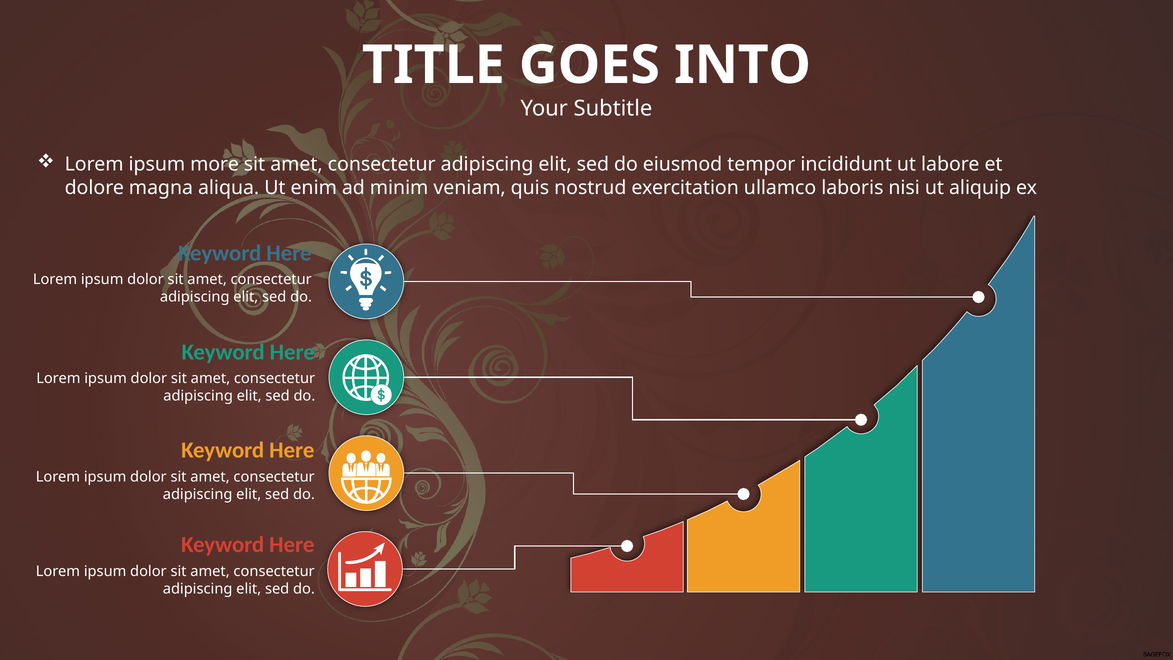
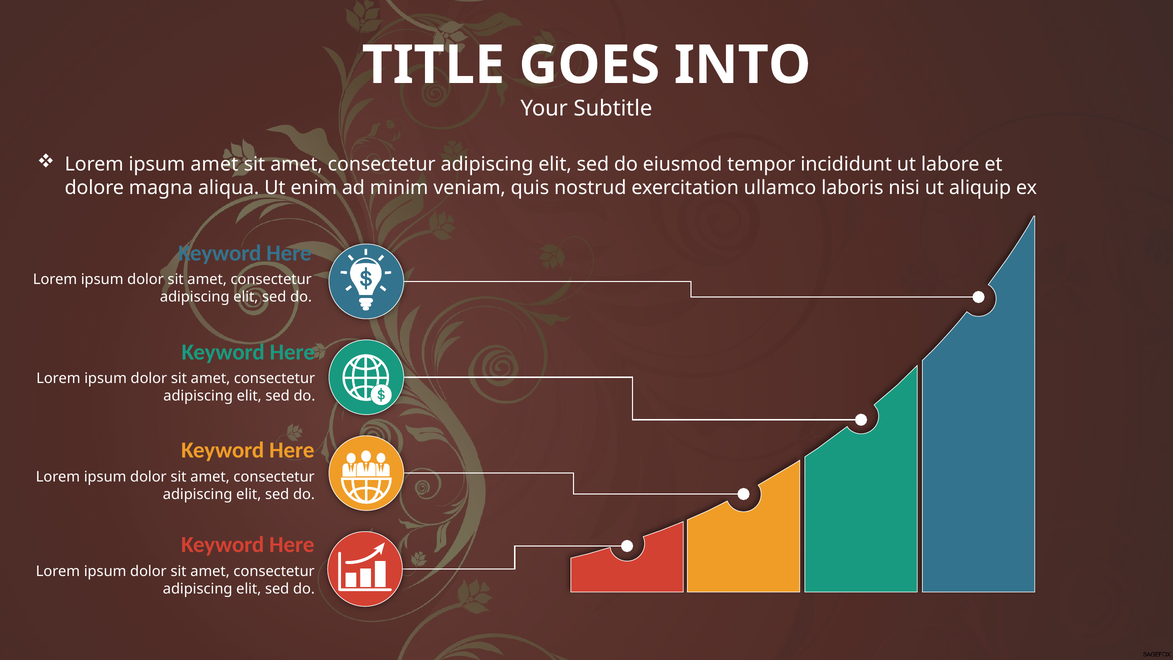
ipsum more: more -> amet
